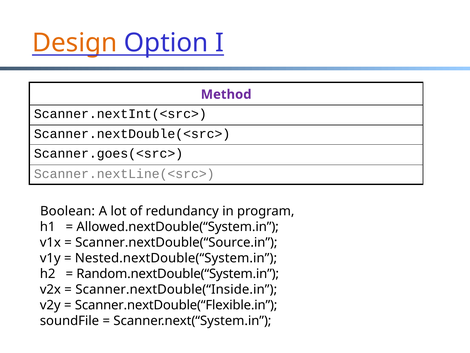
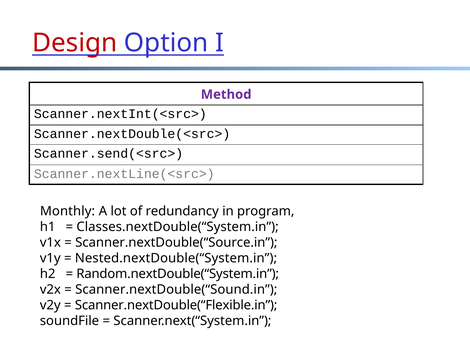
Design colour: orange -> red
Scanner.goes(<src>: Scanner.goes(<src> -> Scanner.send(<src>
Boolean: Boolean -> Monthly
Allowed.nextDouble(“System.in: Allowed.nextDouble(“System.in -> Classes.nextDouble(“System.in
Scanner.nextDouble(“Inside.in: Scanner.nextDouble(“Inside.in -> Scanner.nextDouble(“Sound.in
